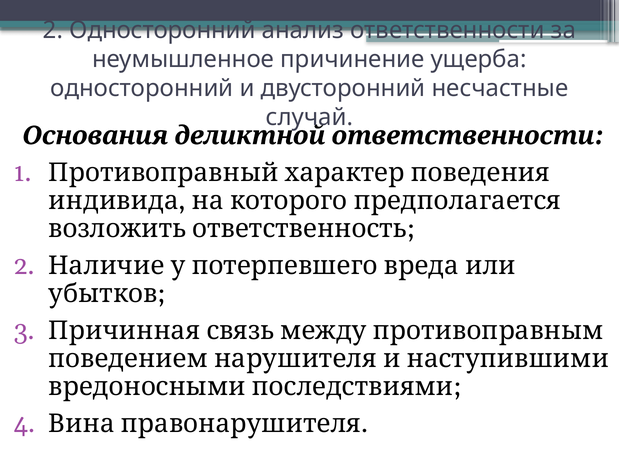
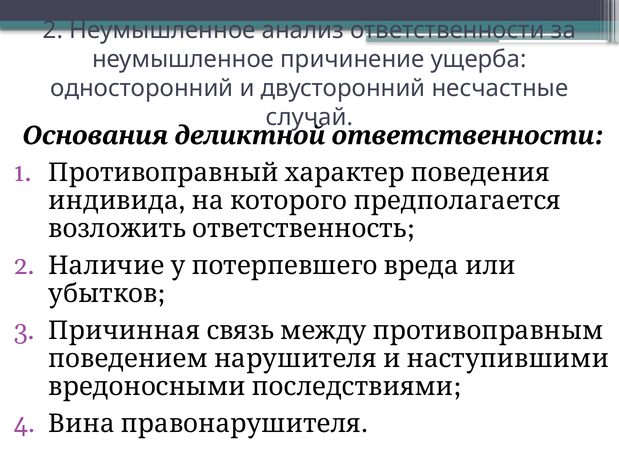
2 Односторонний: Односторонний -> Неумышленное
